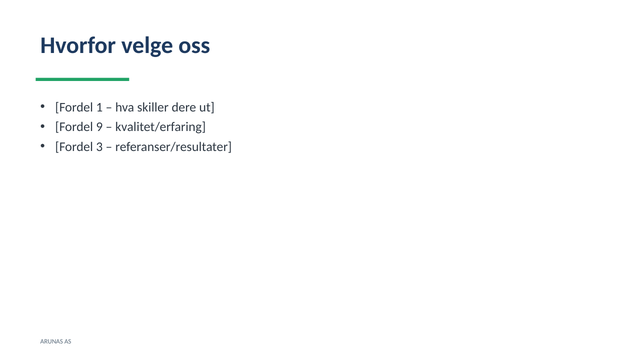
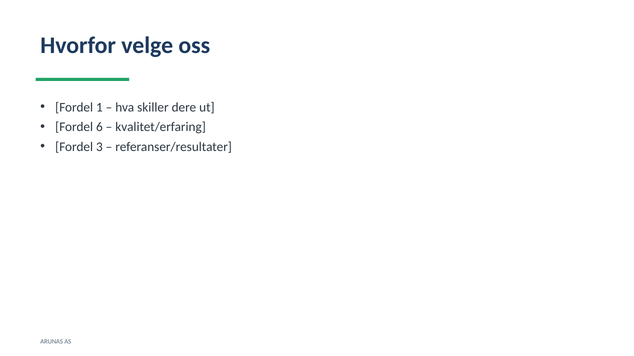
9: 9 -> 6
